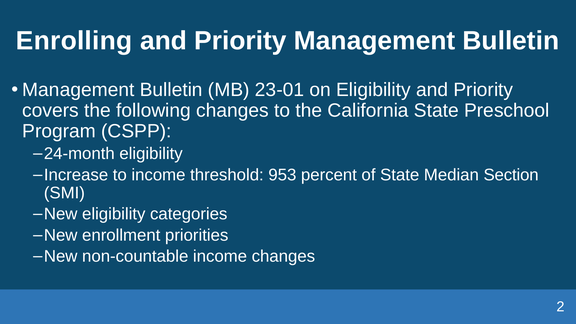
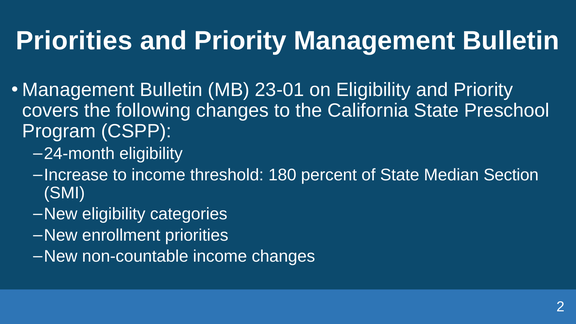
Enrolling at (74, 41): Enrolling -> Priorities
953: 953 -> 180
